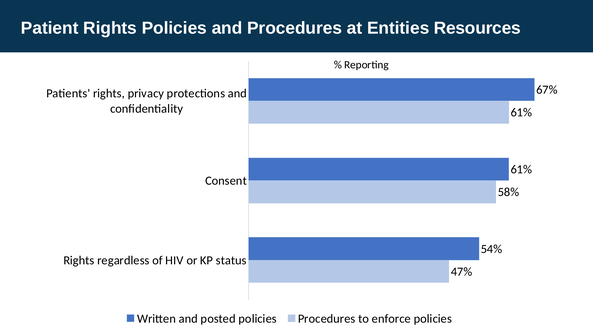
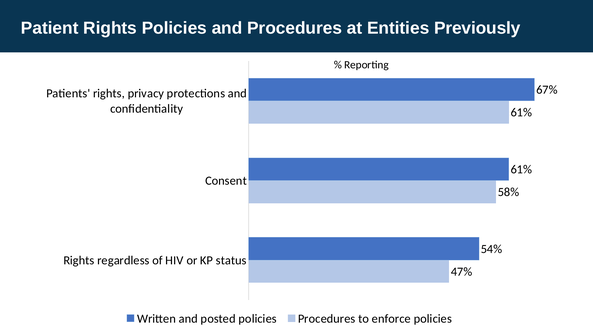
Resources: Resources -> Previously
